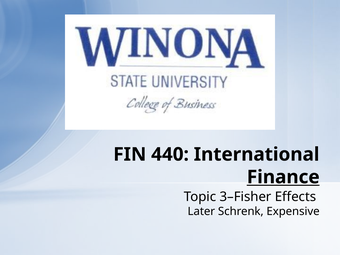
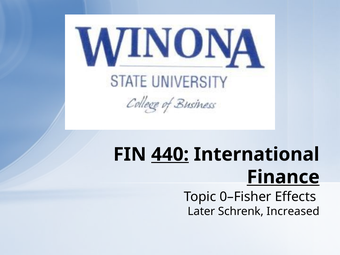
440 underline: none -> present
3–Fisher: 3–Fisher -> 0–Fisher
Expensive: Expensive -> Increased
